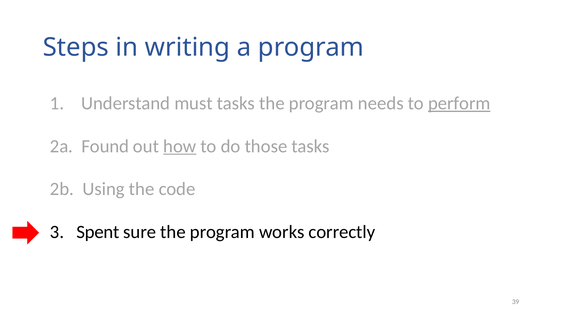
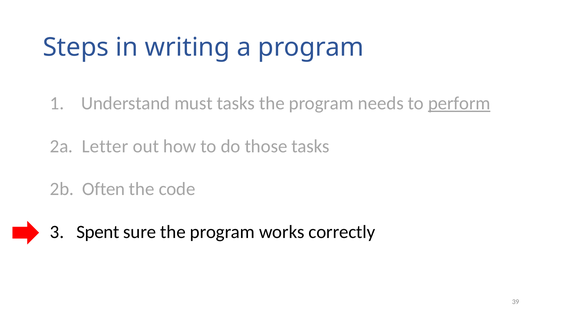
Found: Found -> Letter
how underline: present -> none
Using: Using -> Often
